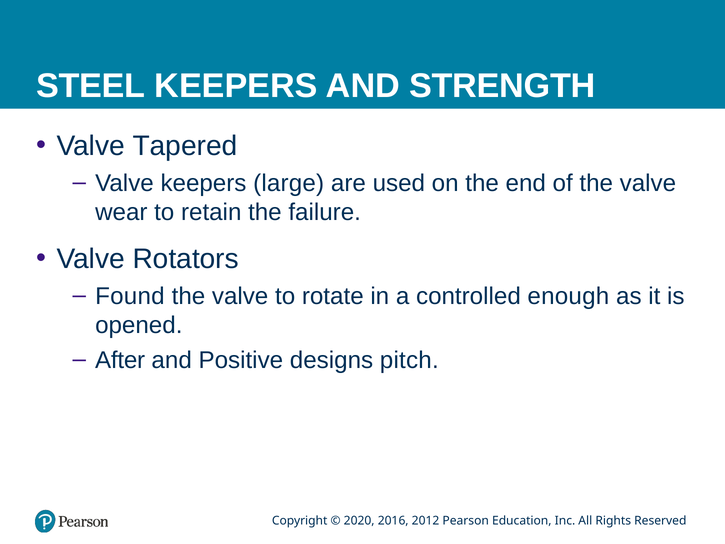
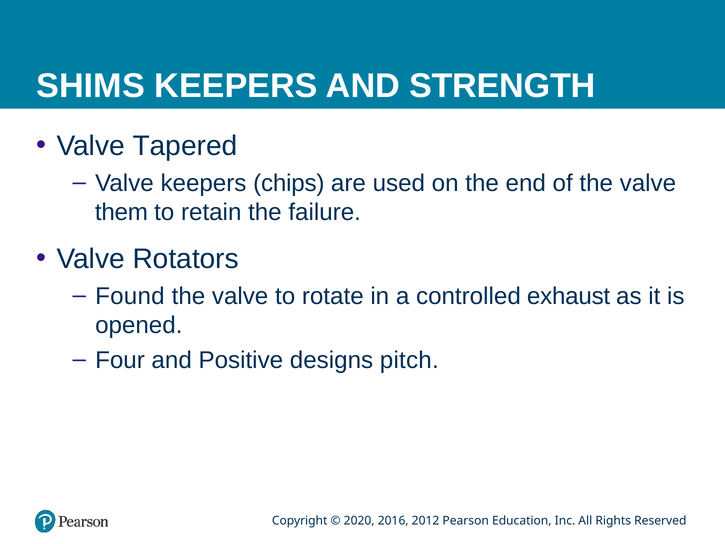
STEEL: STEEL -> SHIMS
large: large -> chips
wear: wear -> them
enough: enough -> exhaust
After: After -> Four
